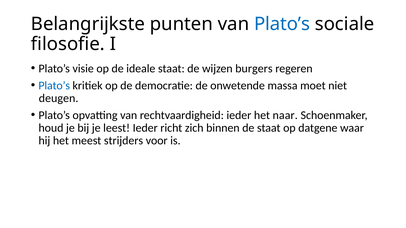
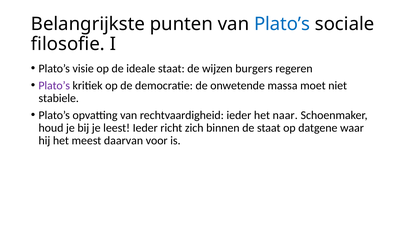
Plato’s at (54, 86) colour: blue -> purple
deugen: deugen -> stabiele
strijders: strijders -> daarvan
